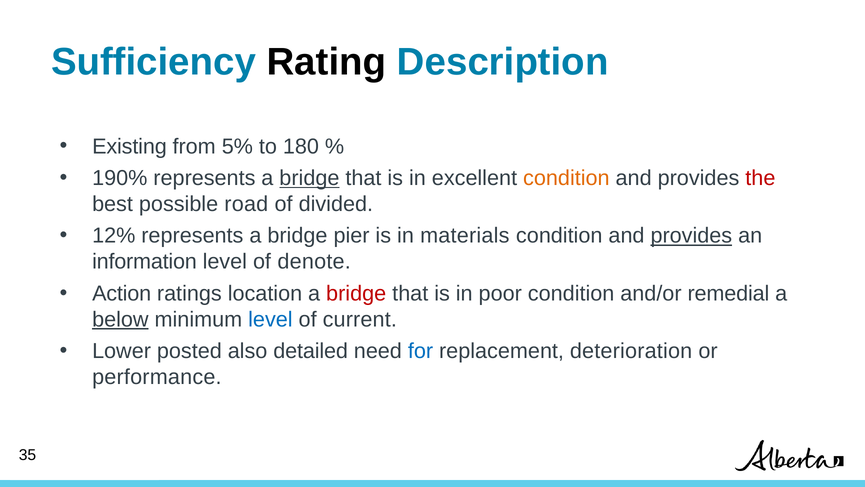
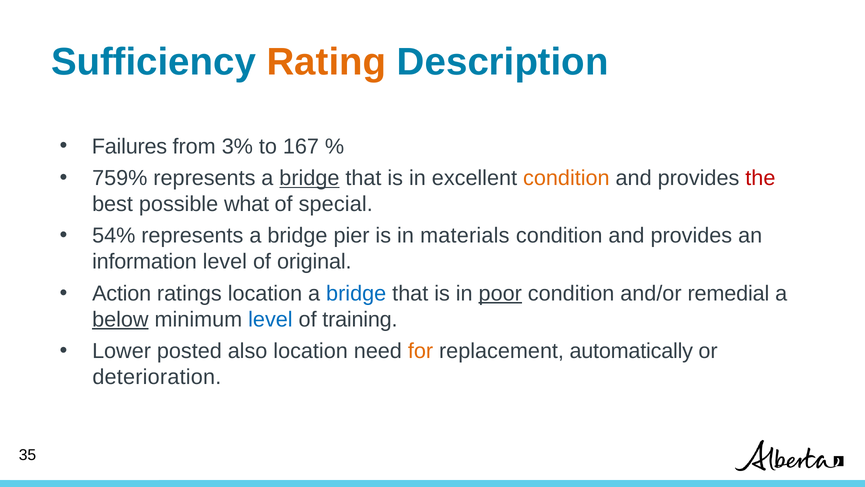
Rating colour: black -> orange
Existing: Existing -> Failures
5%: 5% -> 3%
180: 180 -> 167
190%: 190% -> 759%
road: road -> what
divided: divided -> special
12%: 12% -> 54%
provides at (691, 236) underline: present -> none
denote: denote -> original
bridge at (356, 293) colour: red -> blue
poor underline: none -> present
current: current -> training
also detailed: detailed -> location
for colour: blue -> orange
deterioration: deterioration -> automatically
performance: performance -> deterioration
